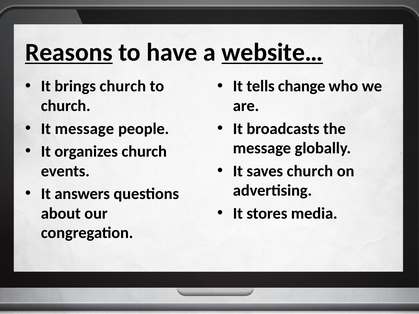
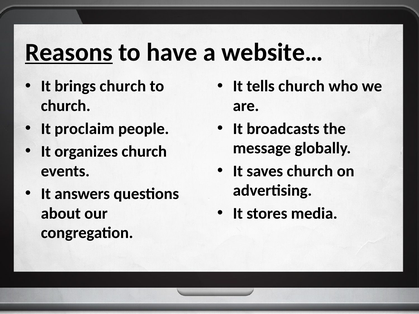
website… underline: present -> none
tells change: change -> church
It message: message -> proclaim
